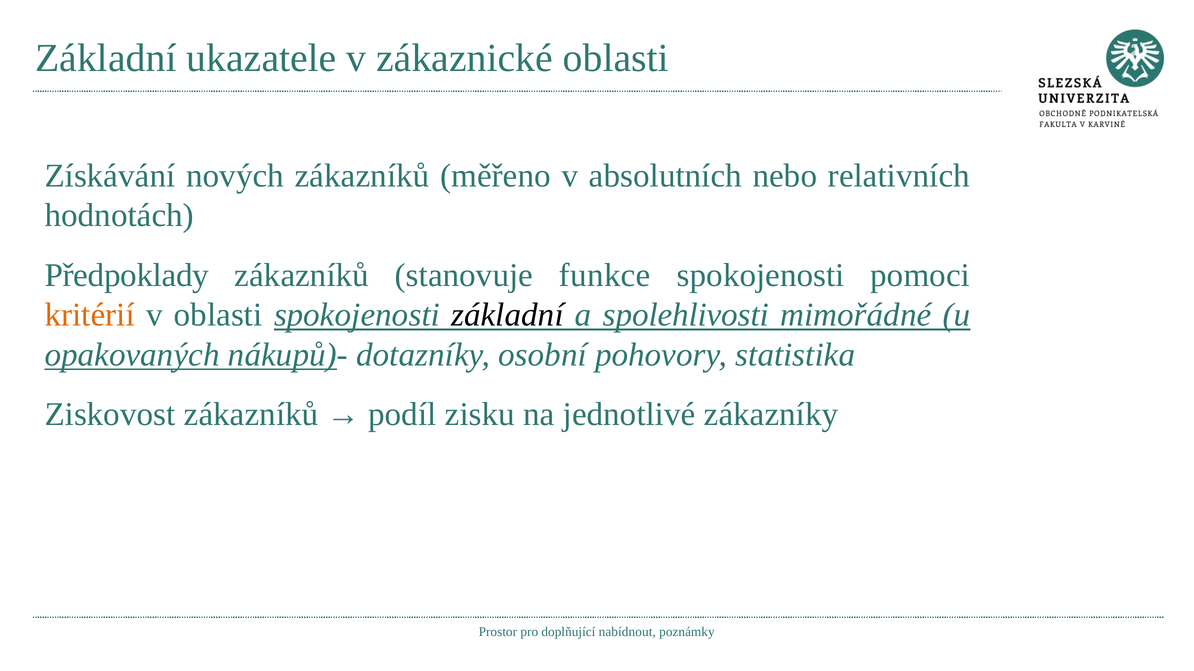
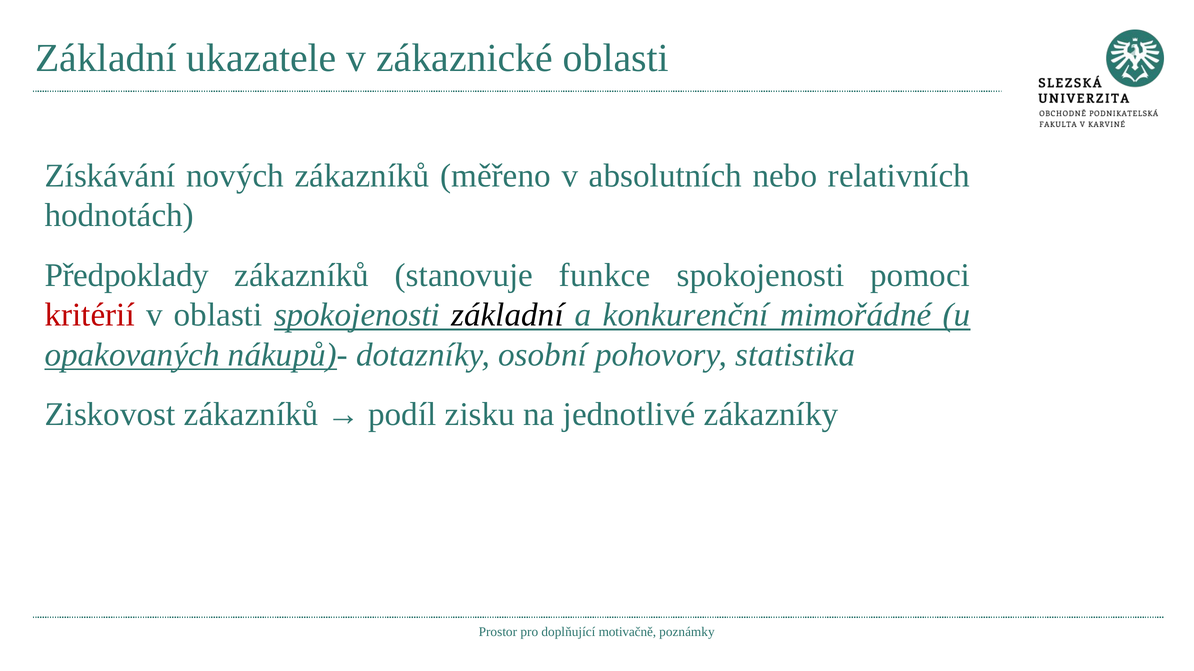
kritérií colour: orange -> red
spolehlivosti: spolehlivosti -> konkurenční
nabídnout: nabídnout -> motivačně
